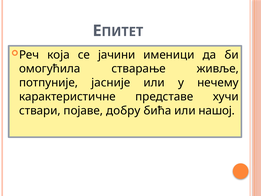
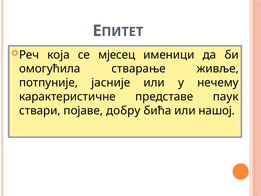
јачини: јачини -> мјесец
хучи: хучи -> паук
